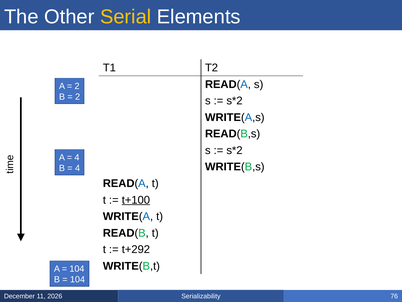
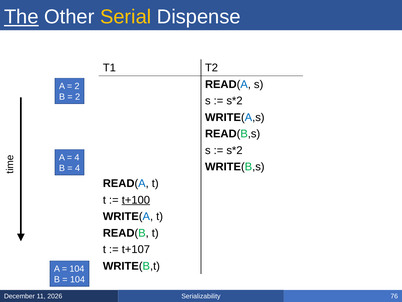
The underline: none -> present
Elements: Elements -> Dispense
t+292: t+292 -> t+107
